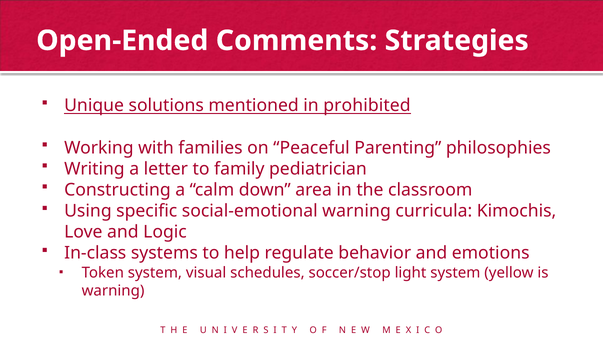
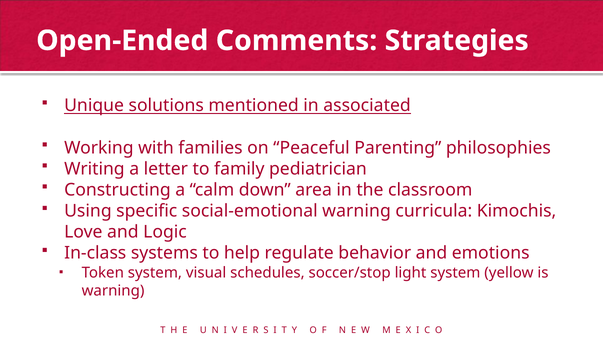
prohibited: prohibited -> associated
